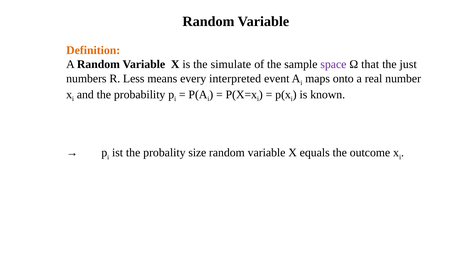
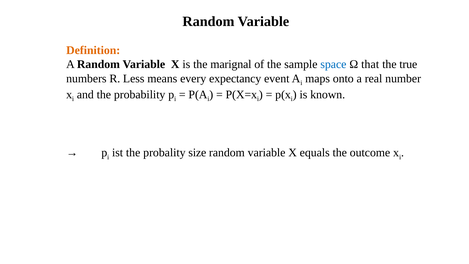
simulate: simulate -> marignal
space colour: purple -> blue
just: just -> true
interpreted: interpreted -> expectancy
